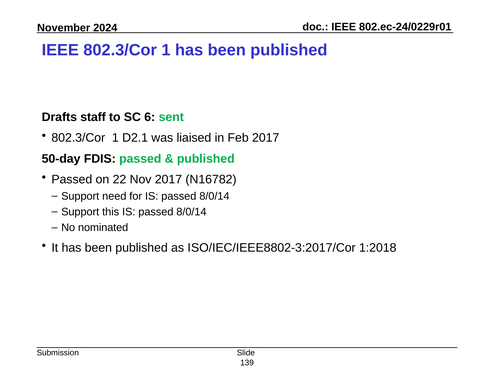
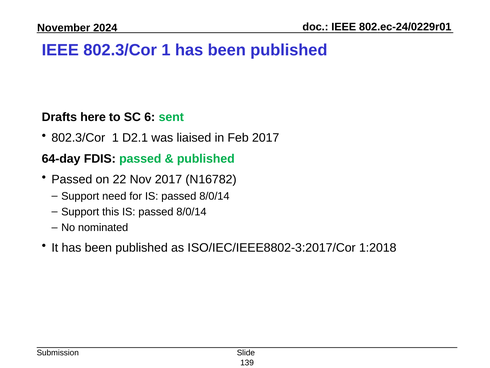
staff: staff -> here
50-day: 50-day -> 64-day
